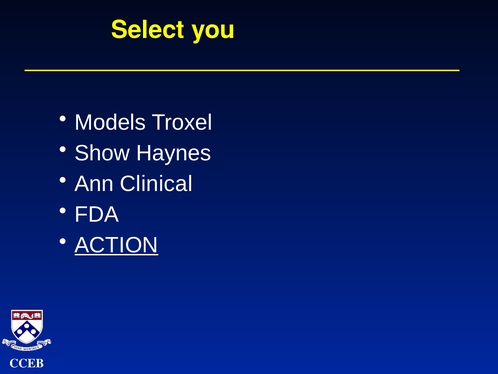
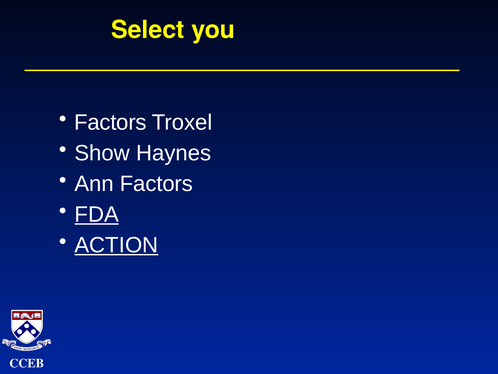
Models at (110, 122): Models -> Factors
Ann Clinical: Clinical -> Factors
FDA underline: none -> present
